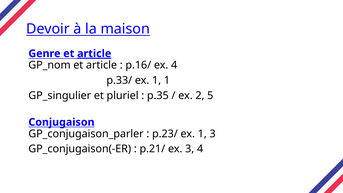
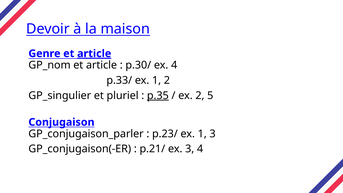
p.16/: p.16/ -> p.30/
1 1: 1 -> 2
p.35 underline: none -> present
